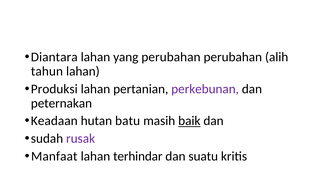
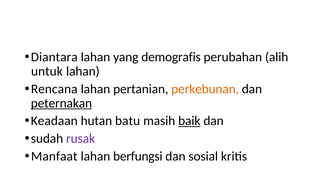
yang perubahan: perubahan -> demografis
tahun: tahun -> untuk
Produksi: Produksi -> Rencana
perkebunan colour: purple -> orange
peternakan underline: none -> present
terhindar: terhindar -> berfungsi
suatu: suatu -> sosial
